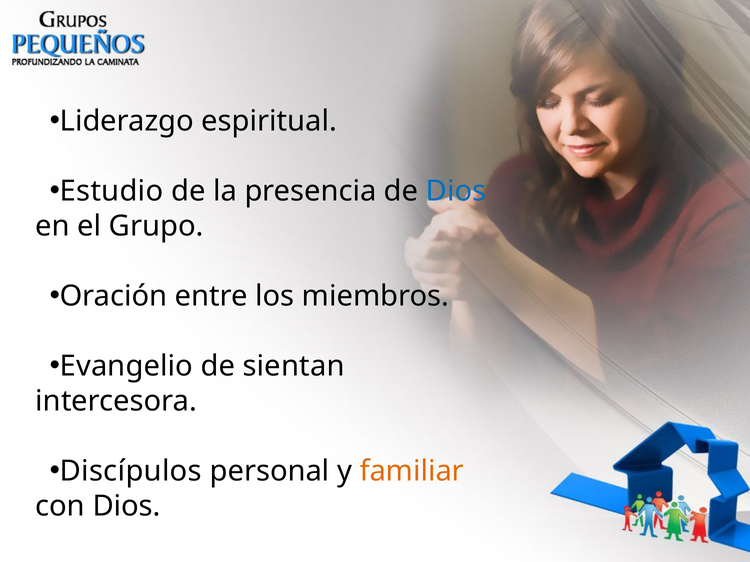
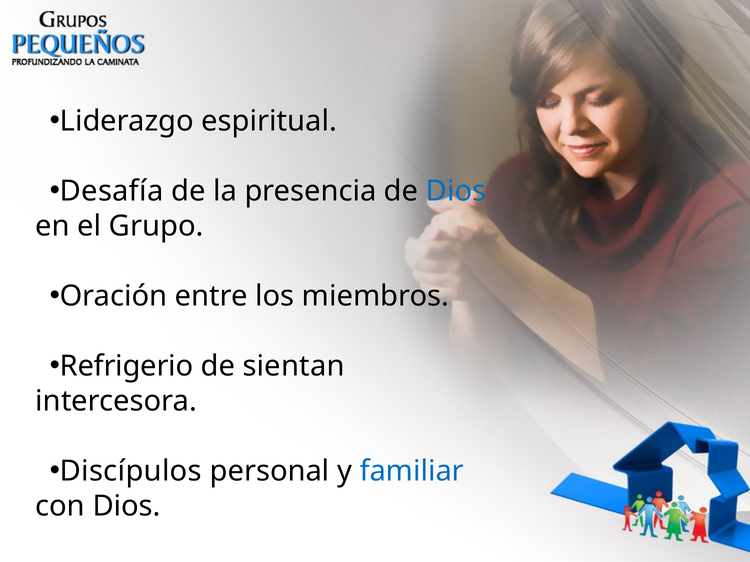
Estudio: Estudio -> Desafía
Evangelio: Evangelio -> Refrigerio
familiar colour: orange -> blue
